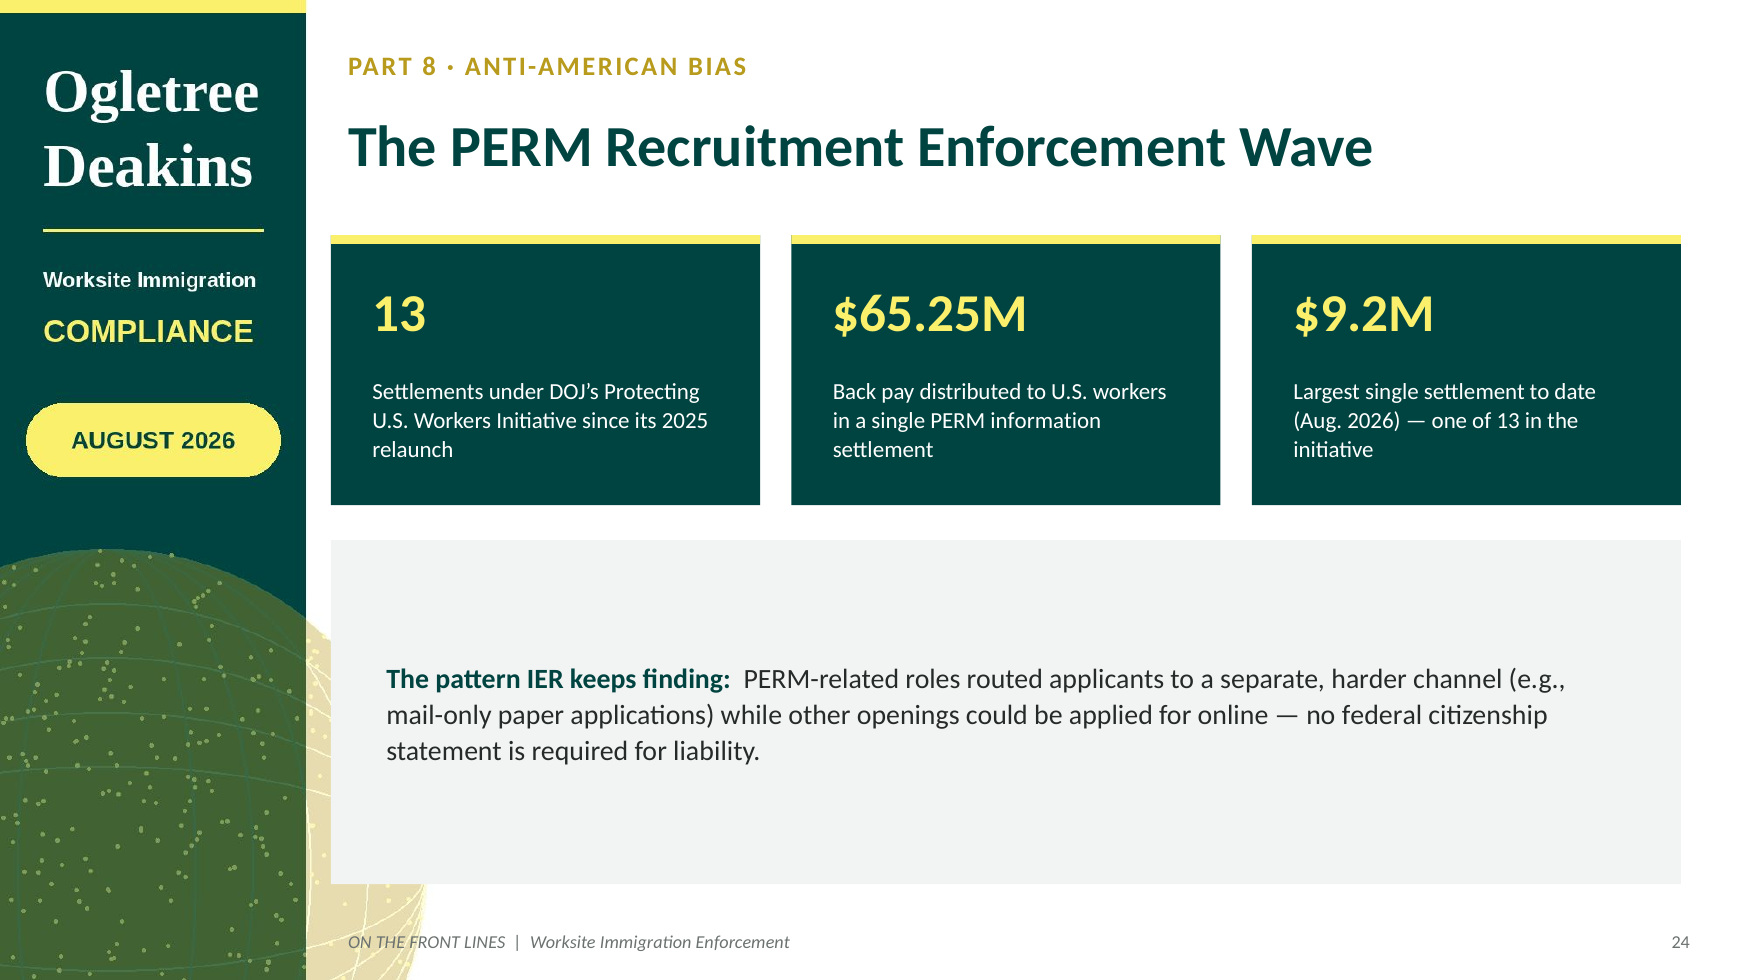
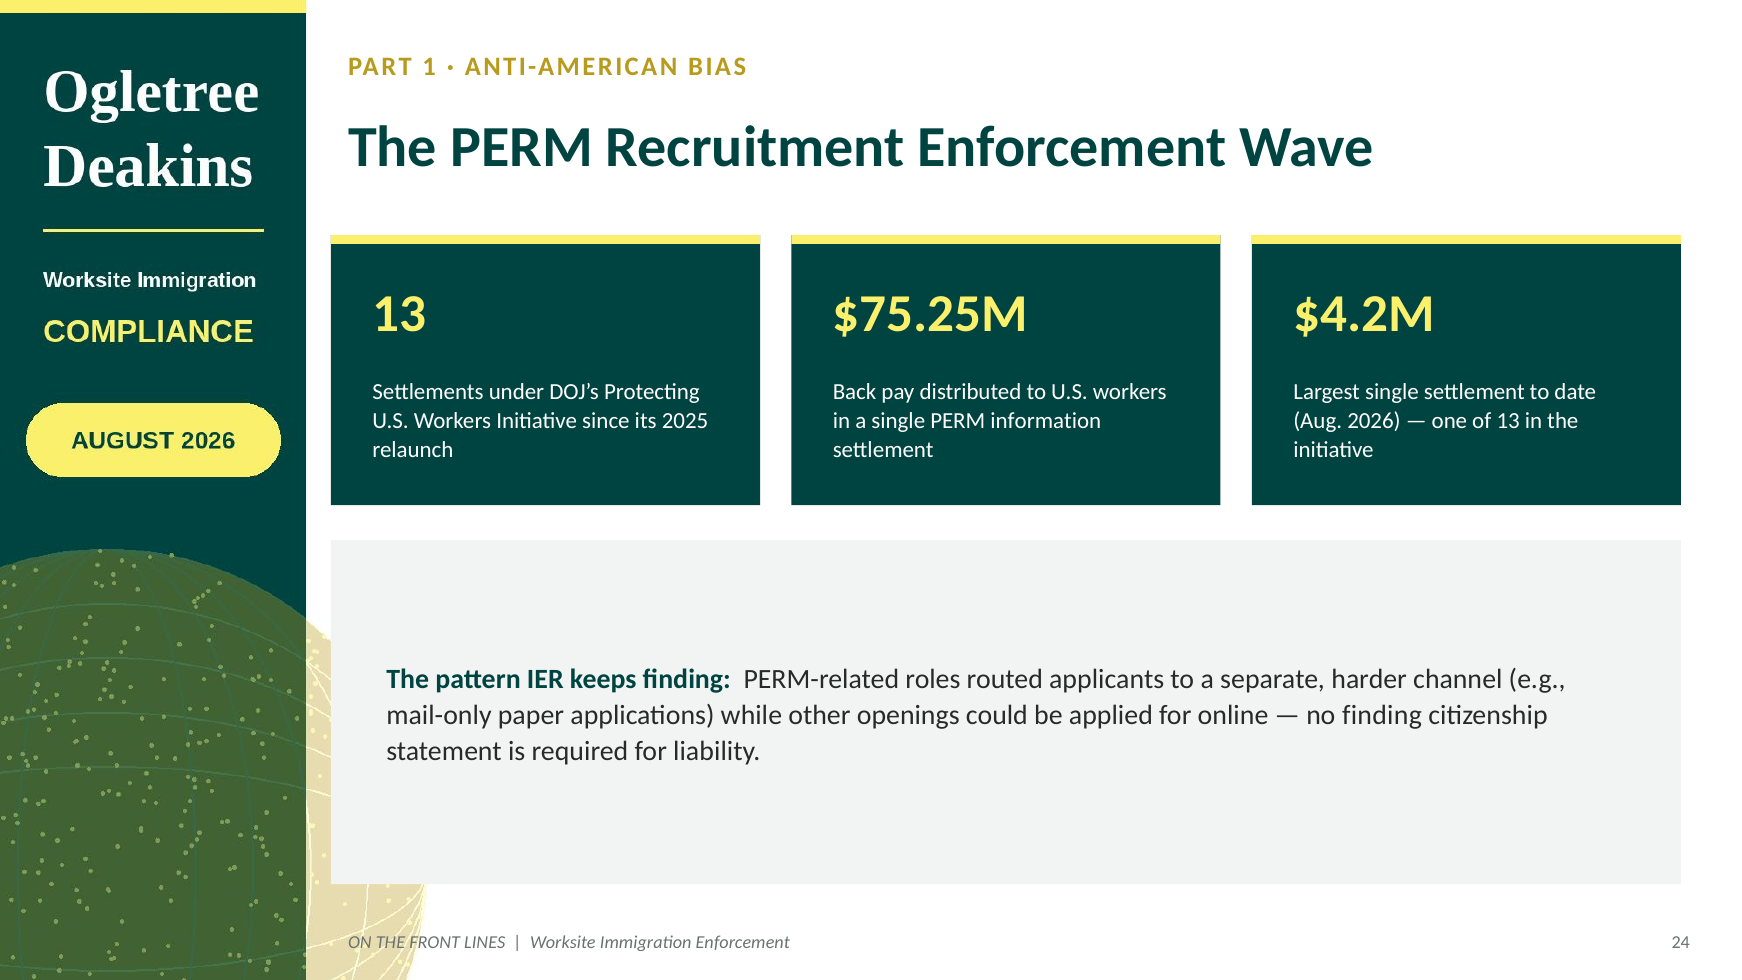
8: 8 -> 1
$65.25M: $65.25M -> $75.25M
$9.2M: $9.2M -> $4.2M
no federal: federal -> finding
